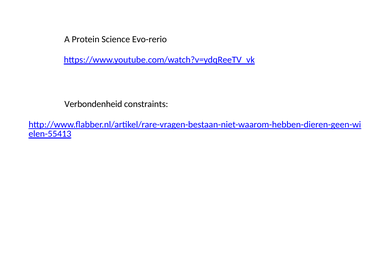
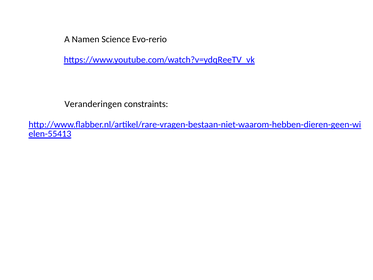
Protein: Protein -> Namen
Verbondenheid: Verbondenheid -> Veranderingen
